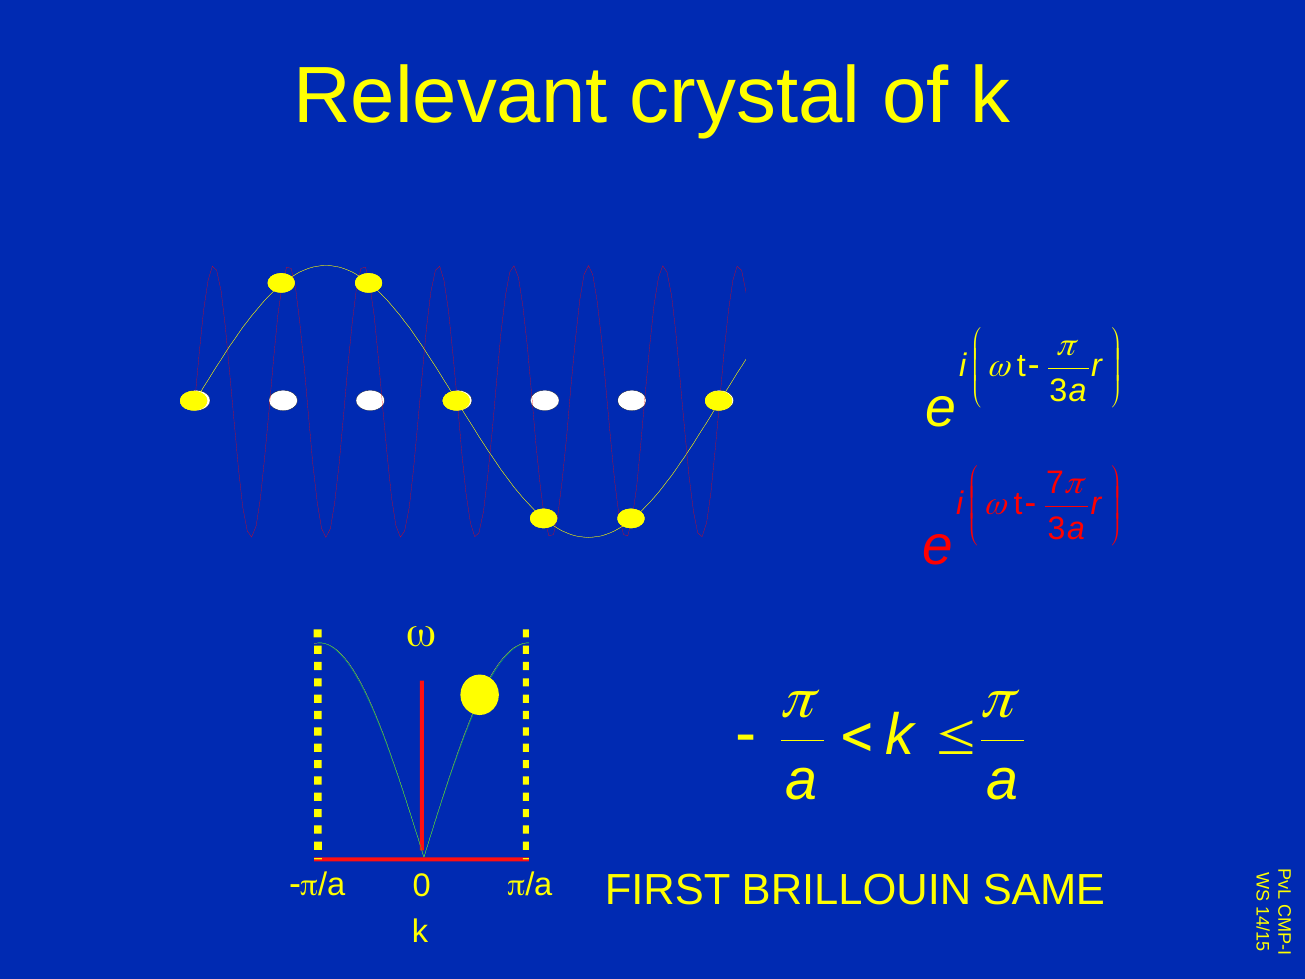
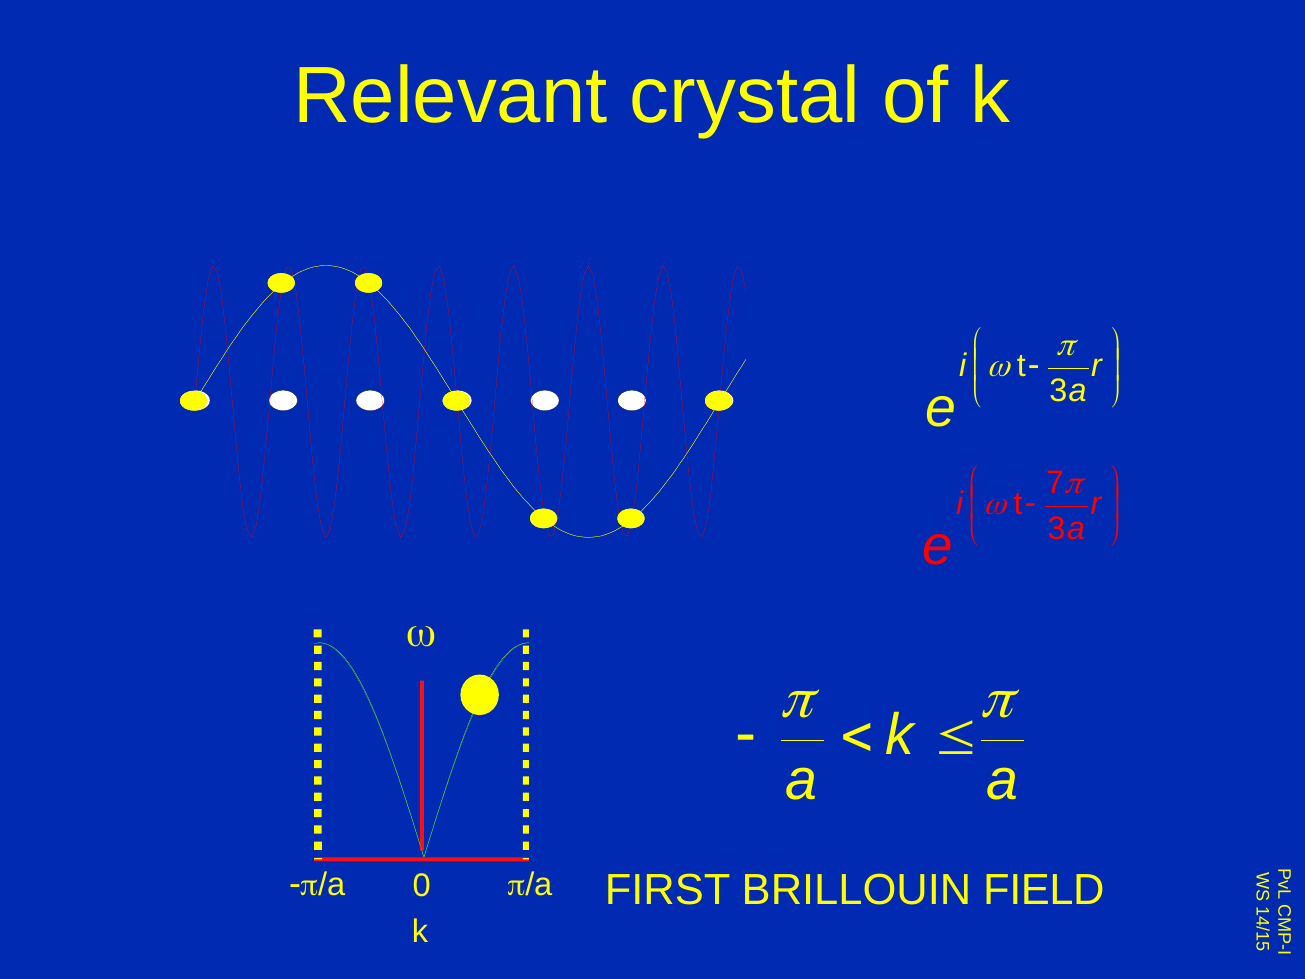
SAME: SAME -> FIELD
